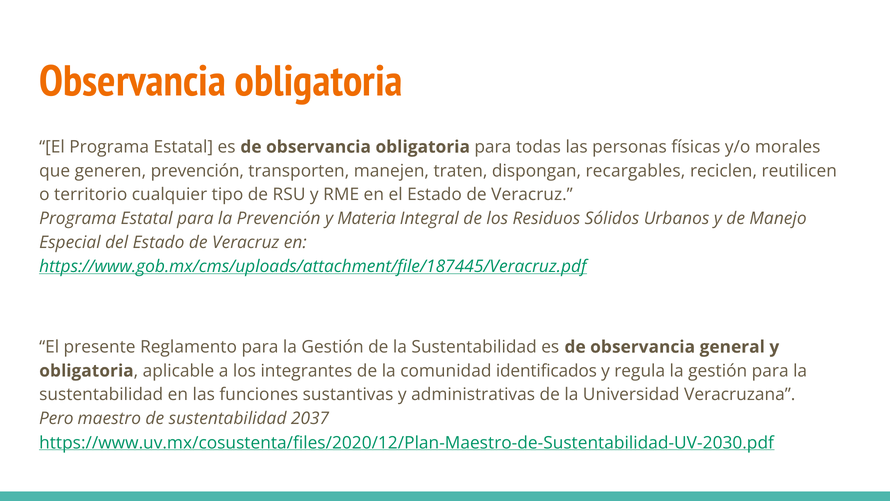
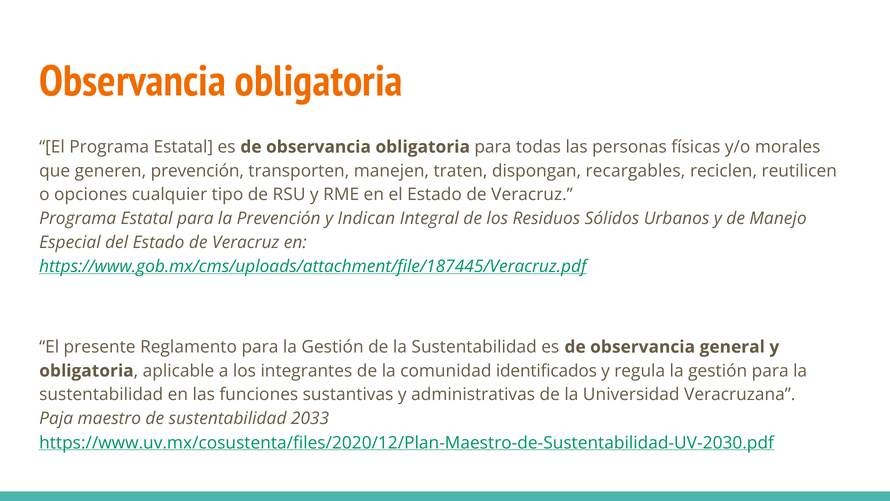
territorio: territorio -> opciones
Materia: Materia -> Indican
Pero: Pero -> Paja
2037: 2037 -> 2033
